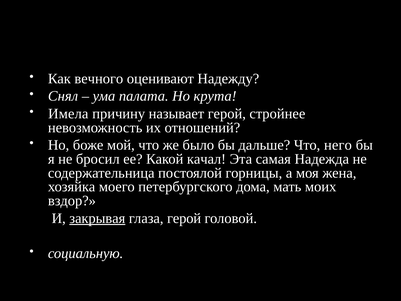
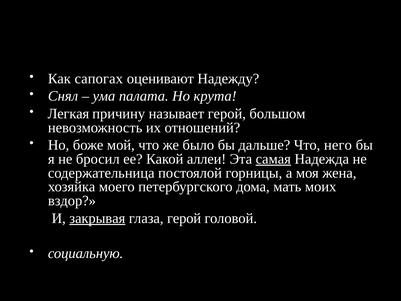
вечного: вечного -> сапогах
Имела: Имела -> Легкая
стройнее: стройнее -> большом
качал: качал -> аллеи
самая underline: none -> present
